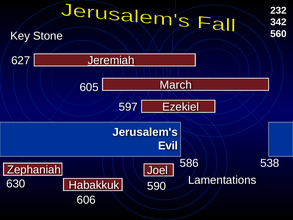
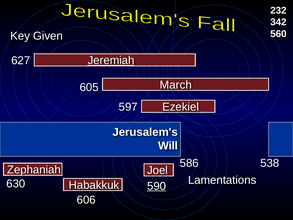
Stone: Stone -> Given
Evil: Evil -> Will
590 underline: none -> present
